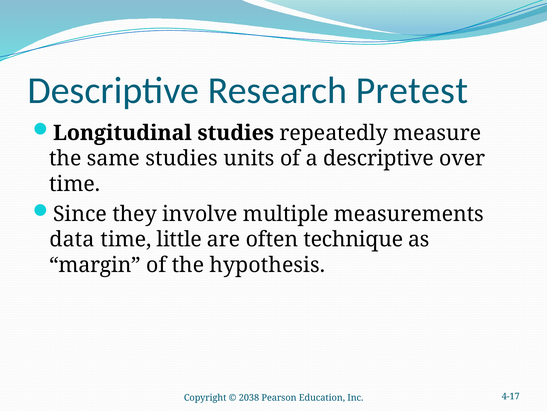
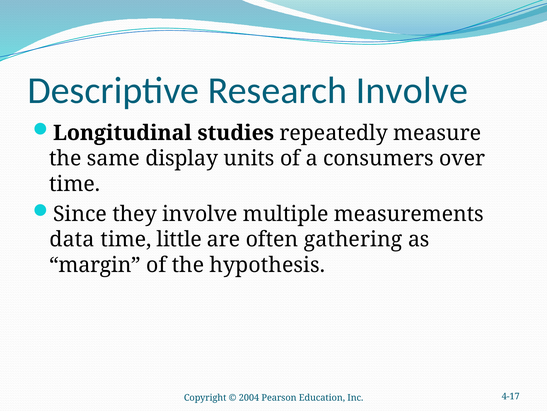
Research Pretest: Pretest -> Involve
same studies: studies -> display
a descriptive: descriptive -> consumers
technique: technique -> gathering
2038: 2038 -> 2004
